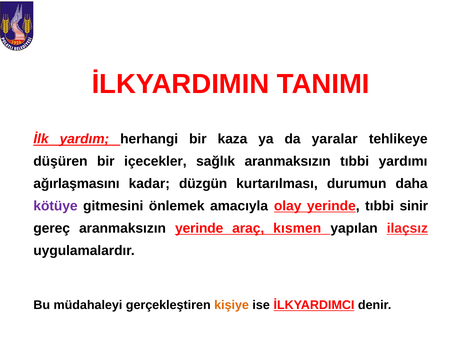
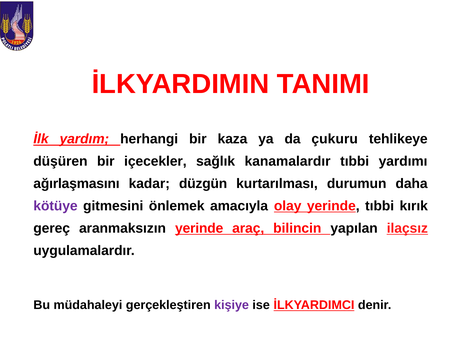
yaralar: yaralar -> çukuru
sağlık aranmaksızın: aranmaksızın -> kanamalardır
sinir: sinir -> kırık
kısmen: kısmen -> bilincin
kişiye colour: orange -> purple
